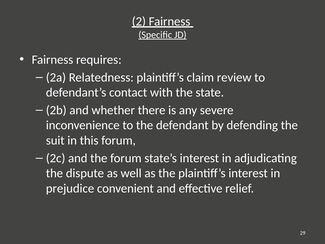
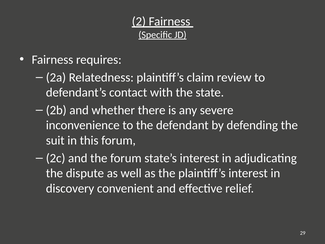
prejudice: prejudice -> discovery
